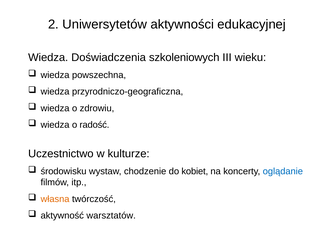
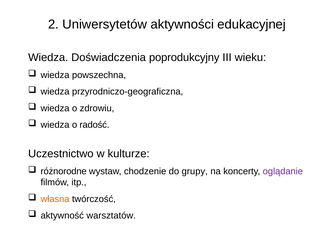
szkoleniowych: szkoleniowych -> poprodukcyjny
środowisku: środowisku -> różnorodne
kobiet: kobiet -> grupy
oglądanie colour: blue -> purple
